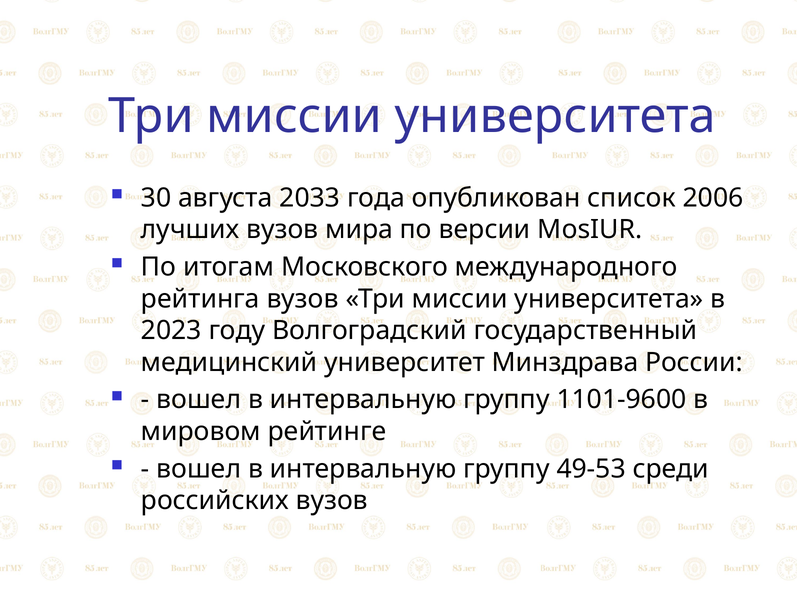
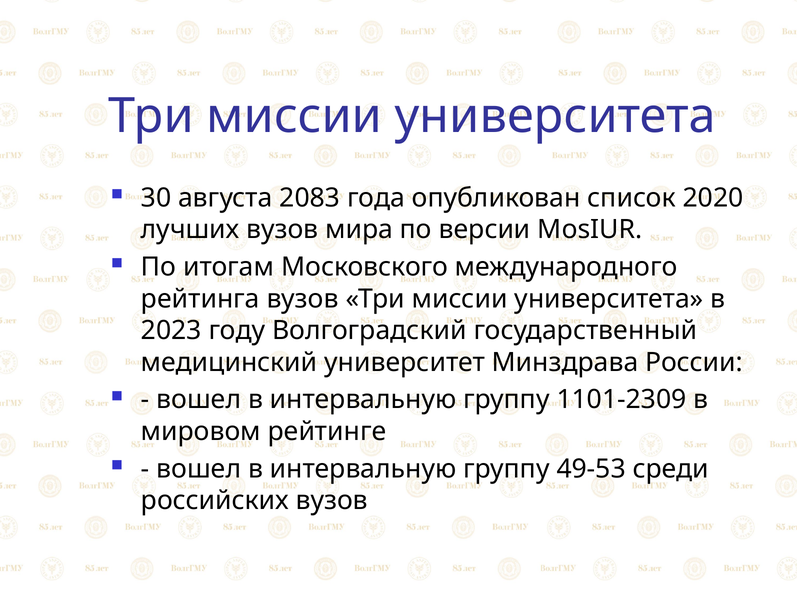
2033: 2033 -> 2083
2006: 2006 -> 2020
1101-9600: 1101-9600 -> 1101-2309
